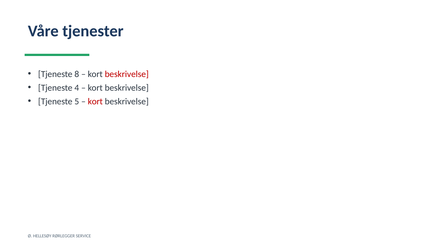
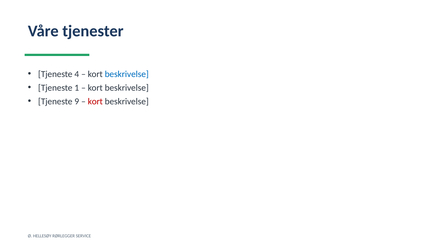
8: 8 -> 4
beskrivelse at (127, 74) colour: red -> blue
4: 4 -> 1
5: 5 -> 9
